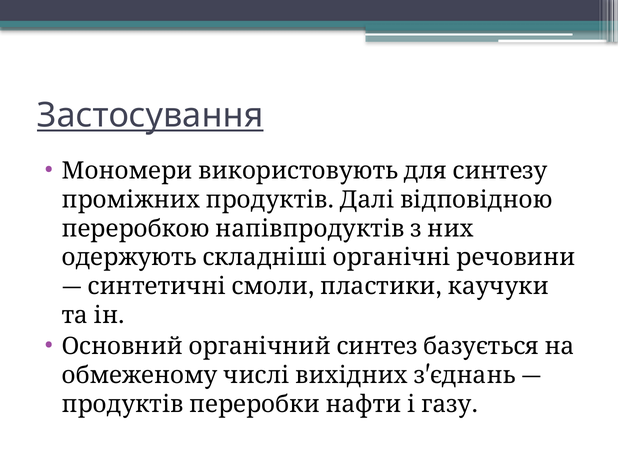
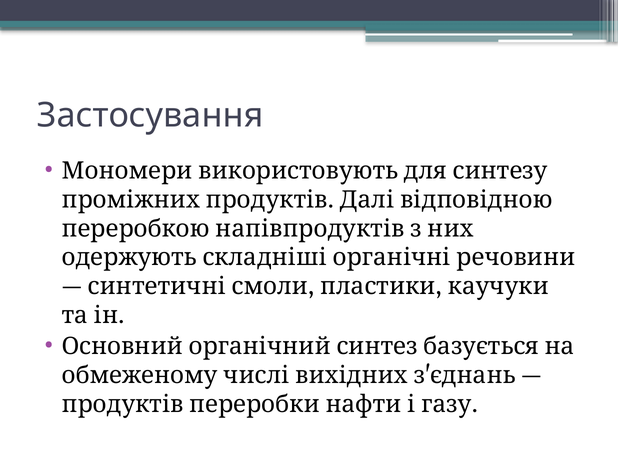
Застосування underline: present -> none
